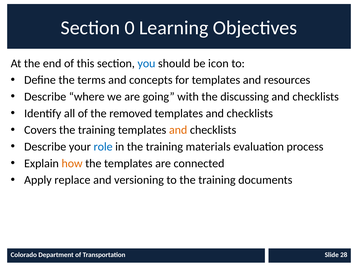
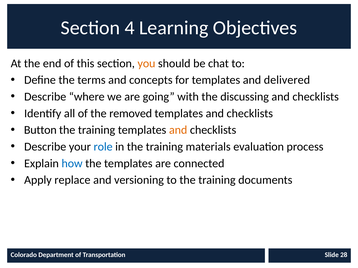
0: 0 -> 4
you colour: blue -> orange
icon: icon -> chat
resources: resources -> delivered
Covers: Covers -> Button
how colour: orange -> blue
